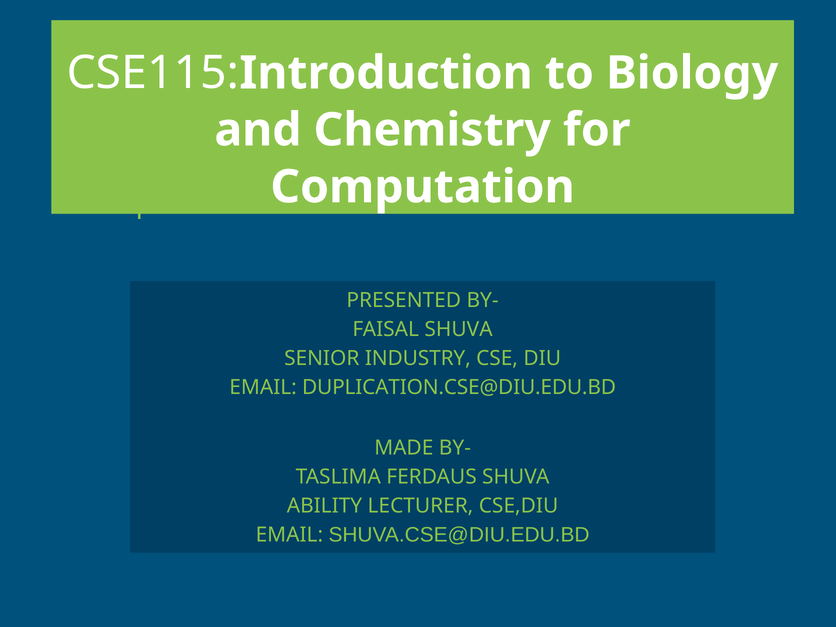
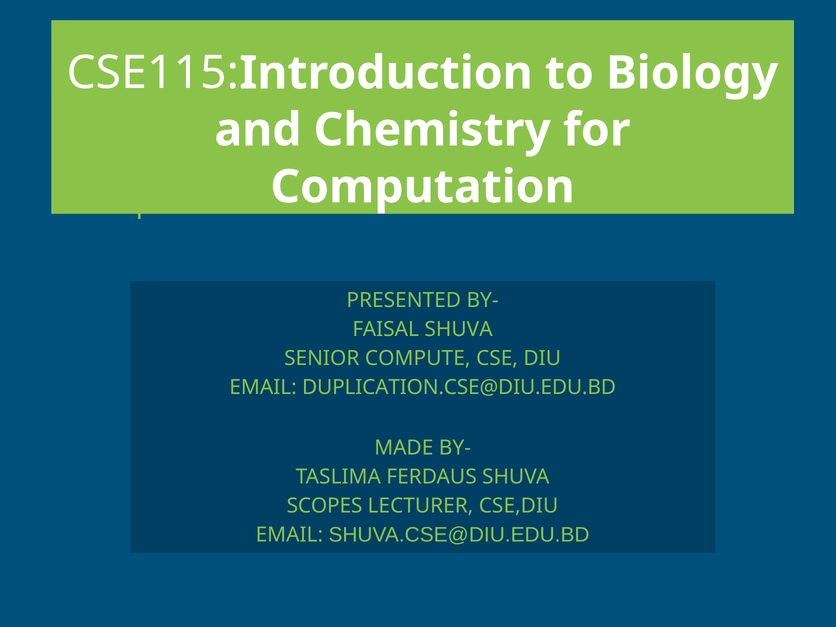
INDUSTRY: INDUSTRY -> COMPUTE
ABILITY: ABILITY -> SCOPES
